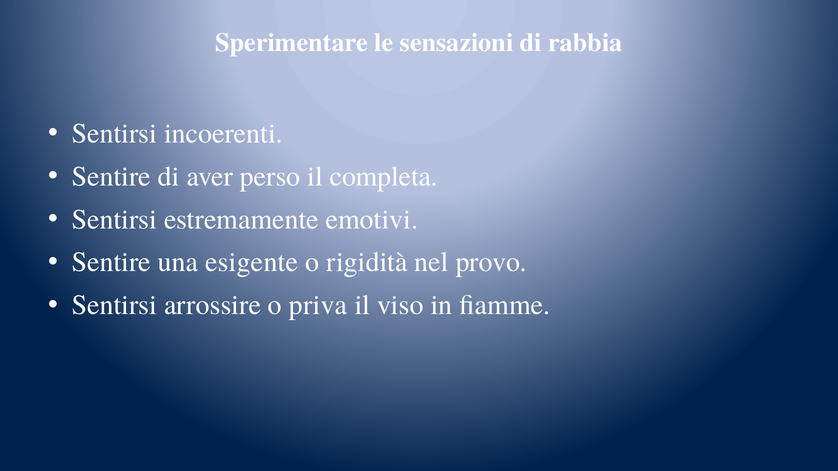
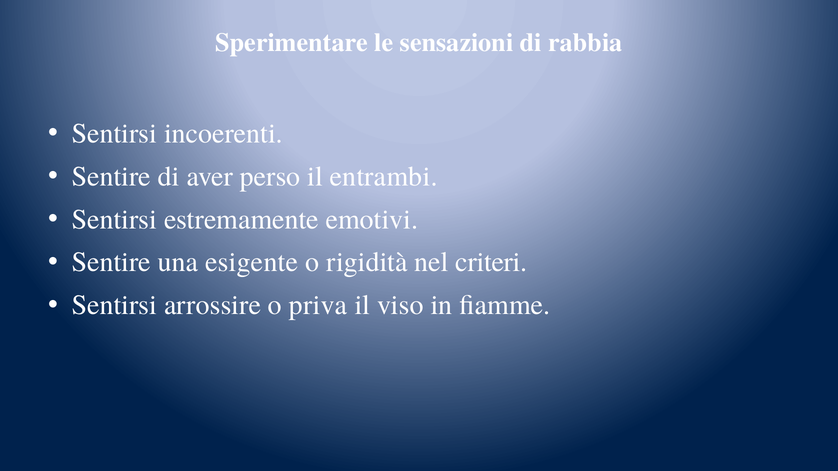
completa: completa -> entrambi
provo: provo -> criteri
